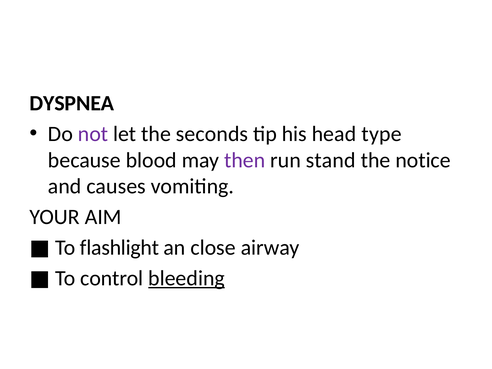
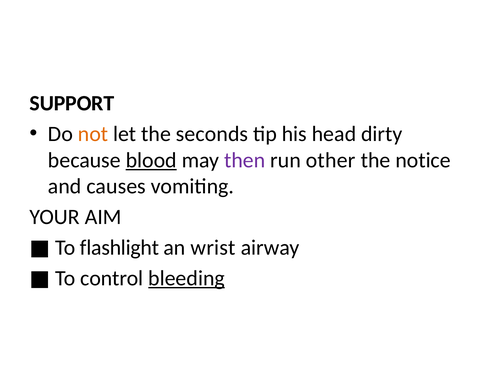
DYSPNEA: DYSPNEA -> SUPPORT
not colour: purple -> orange
type: type -> dirty
blood underline: none -> present
stand: stand -> other
close: close -> wrist
